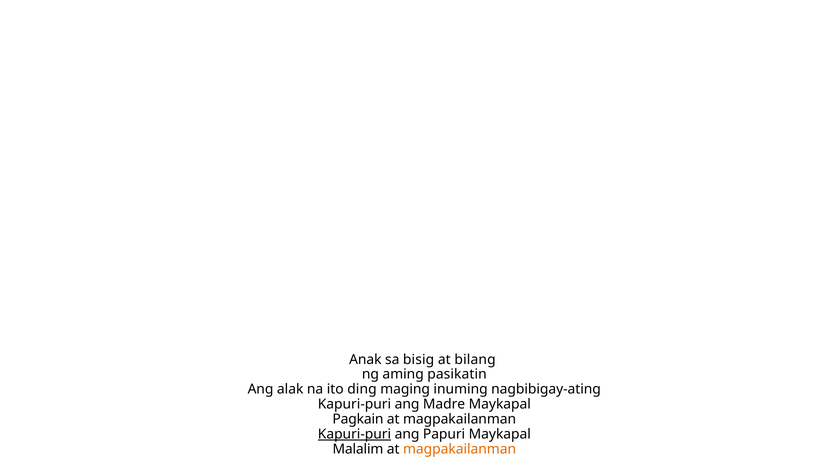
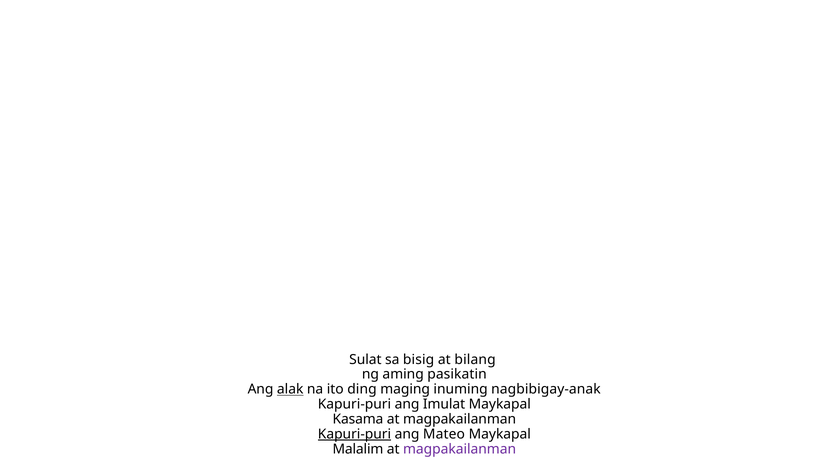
Anak: Anak -> Sulat
alak underline: none -> present
nagbibigay-ating: nagbibigay-ating -> nagbibigay-anak
Madre: Madre -> Imulat
Pagkain: Pagkain -> Kasama
Papuri: Papuri -> Mateo
magpakailanman at (460, 449) colour: orange -> purple
